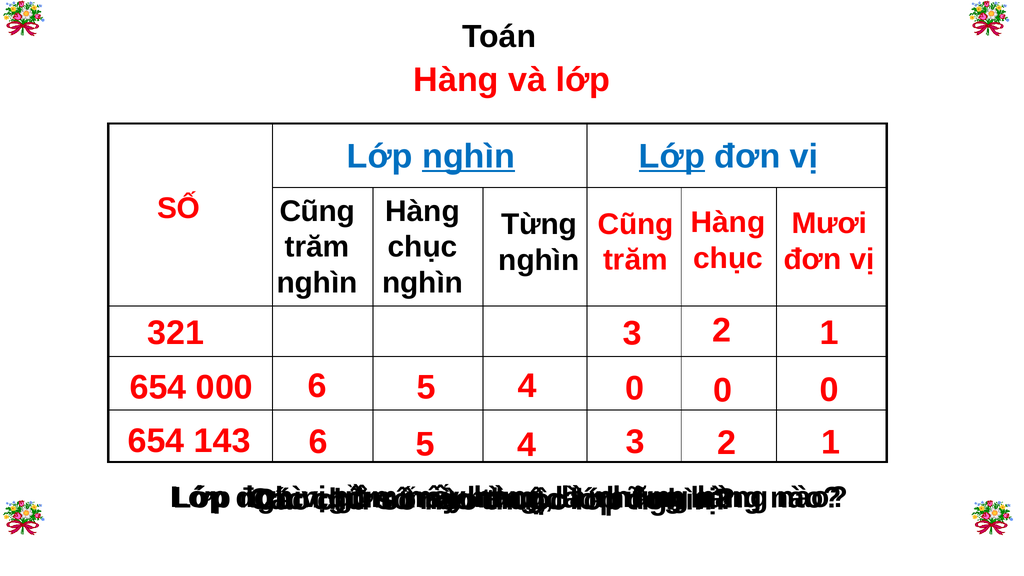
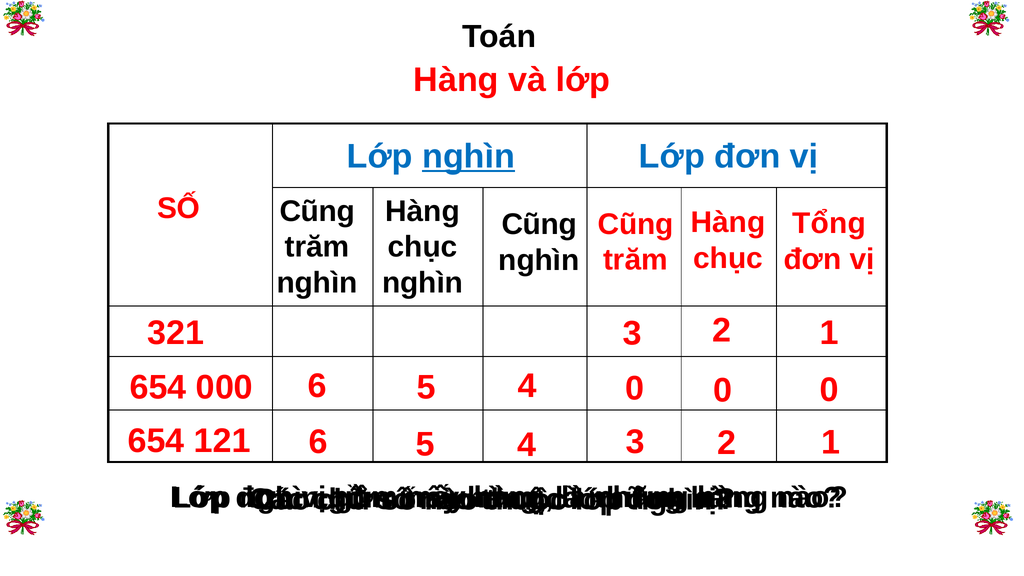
Lớp at (672, 157) underline: present -> none
Mươi: Mươi -> Tổng
Từng at (539, 224): Từng -> Cũng
143: 143 -> 121
